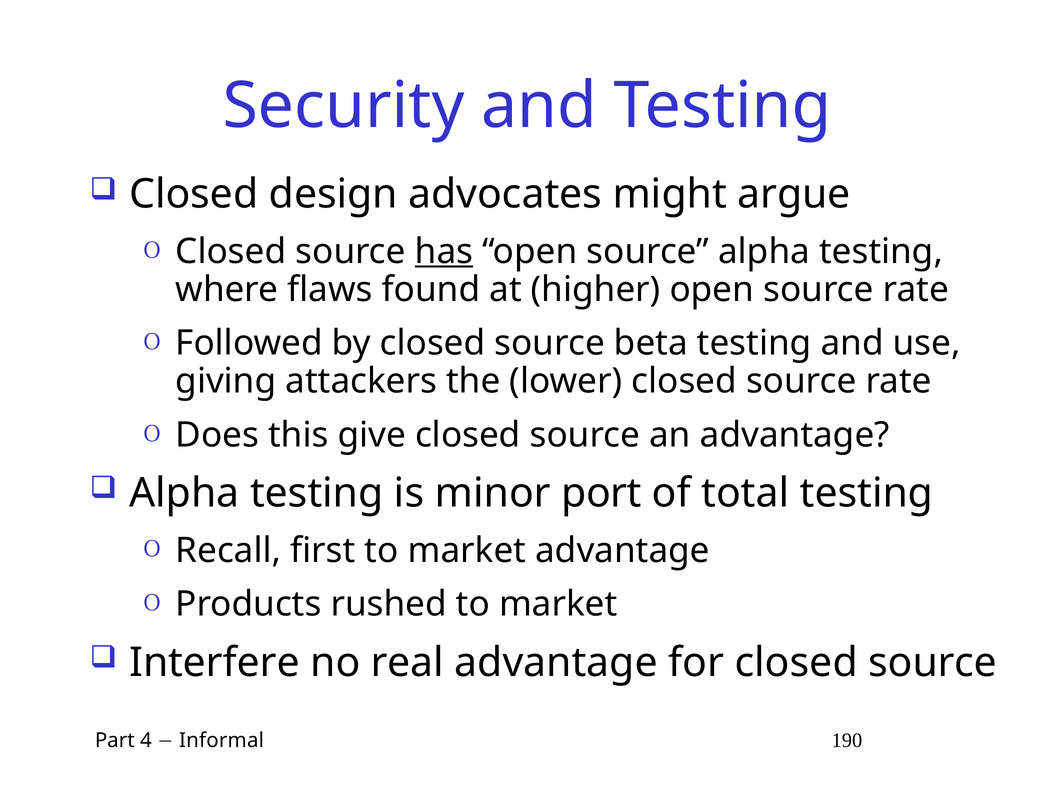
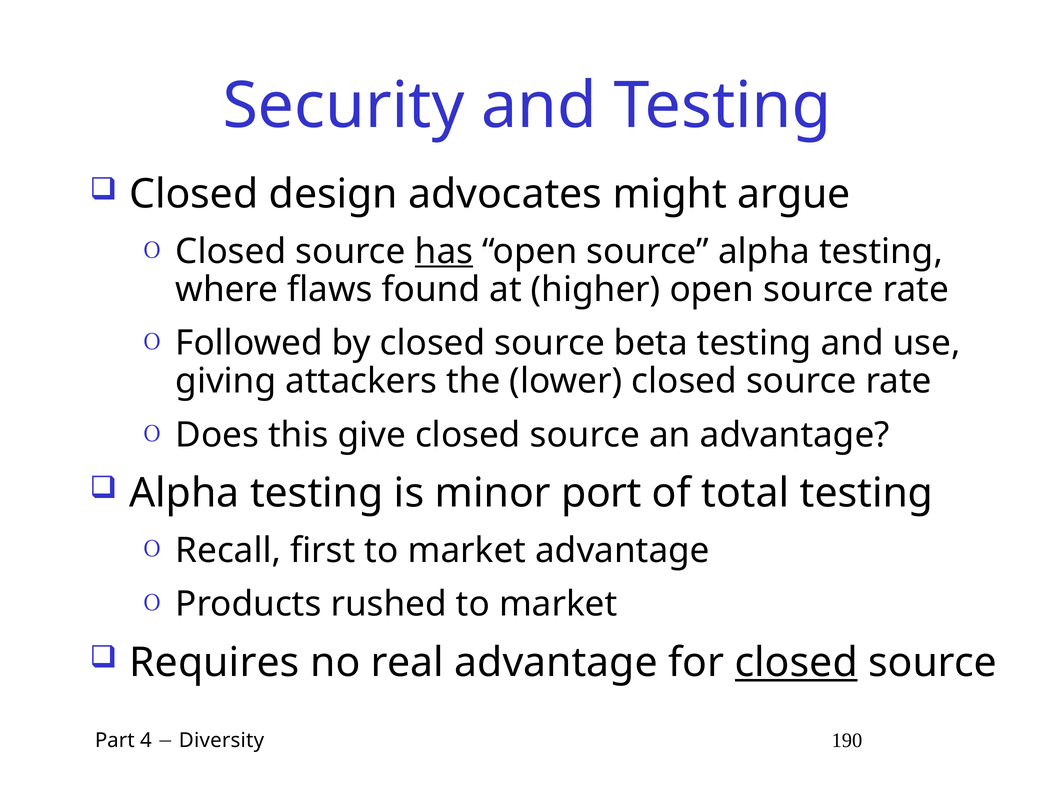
Interfere: Interfere -> Requires
closed at (796, 662) underline: none -> present
Informal: Informal -> Diversity
